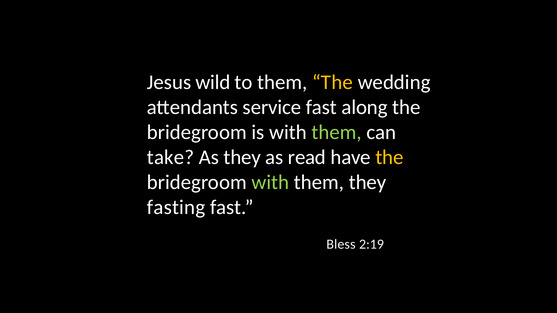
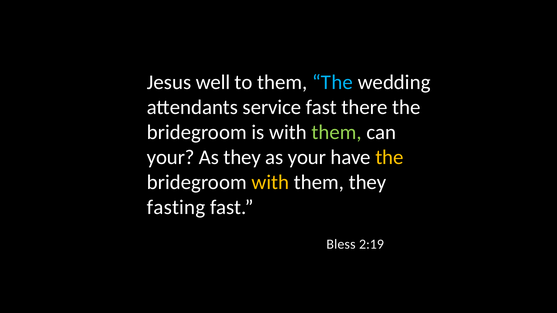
wild: wild -> well
The at (332, 82) colour: yellow -> light blue
along: along -> there
take at (170, 157): take -> your
as read: read -> your
with at (270, 182) colour: light green -> yellow
